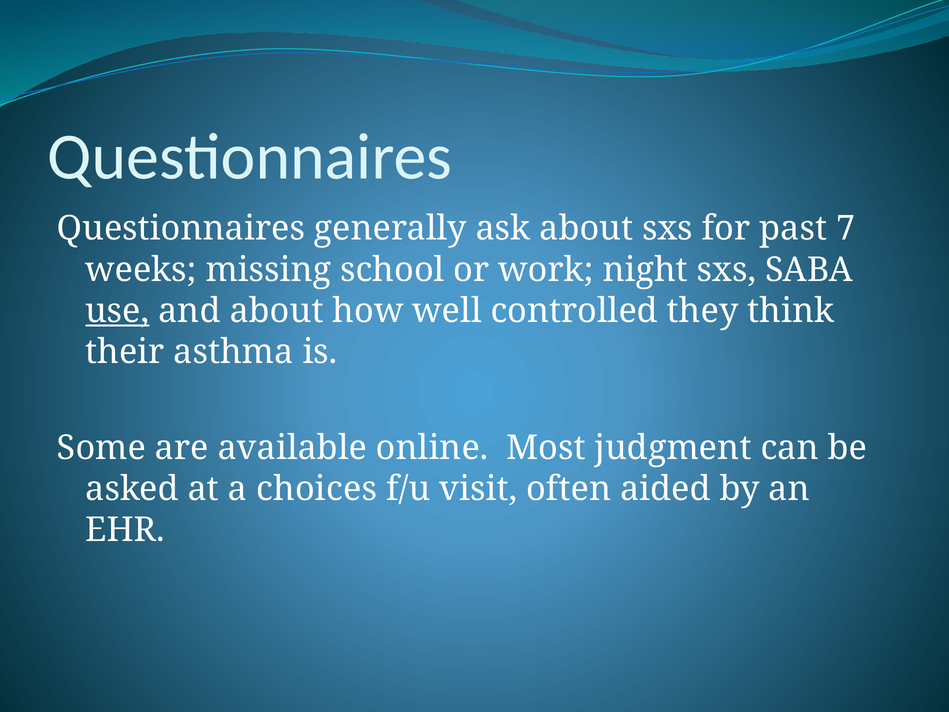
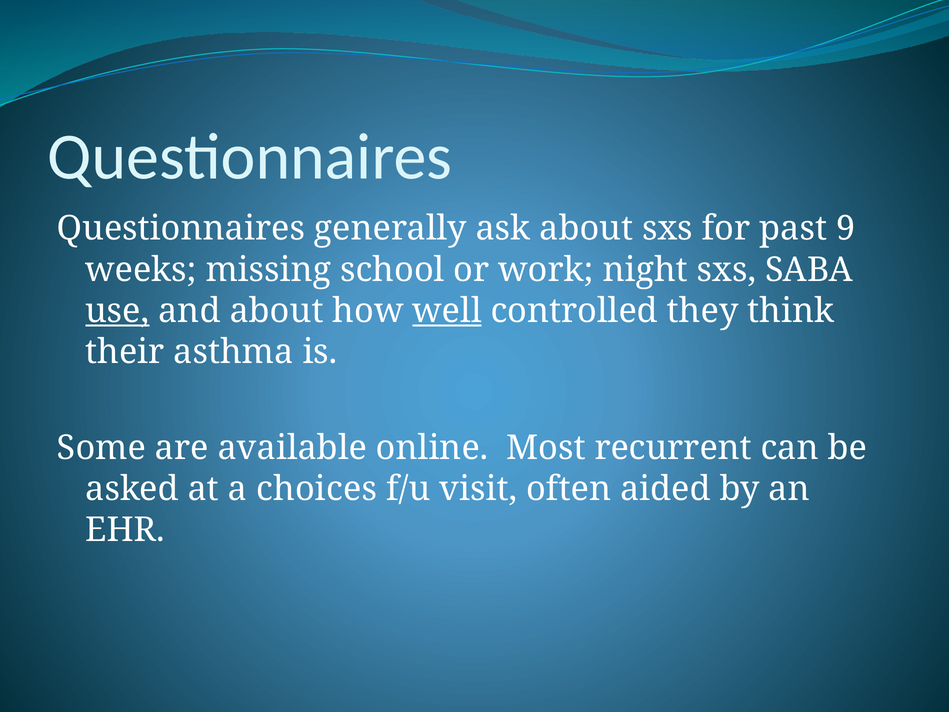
7: 7 -> 9
well underline: none -> present
judgment: judgment -> recurrent
